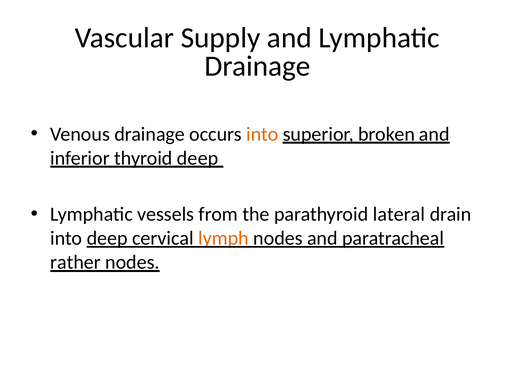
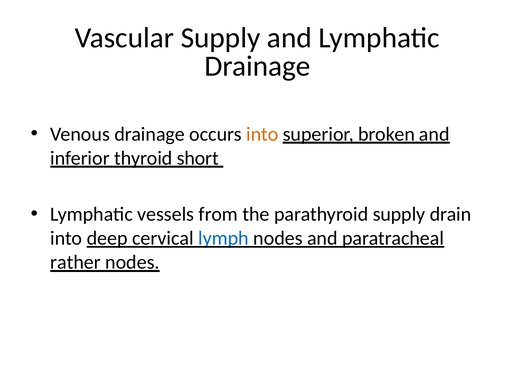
thyroid deep: deep -> short
parathyroid lateral: lateral -> supply
lymph colour: orange -> blue
